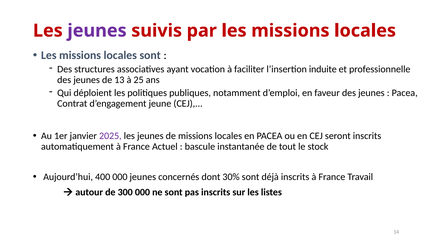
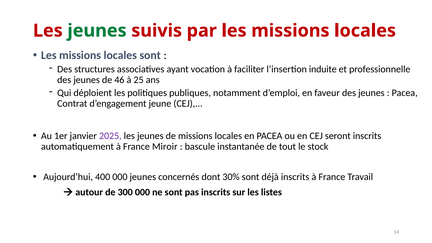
jeunes at (97, 31) colour: purple -> green
13: 13 -> 46
Actuel: Actuel -> Miroir
